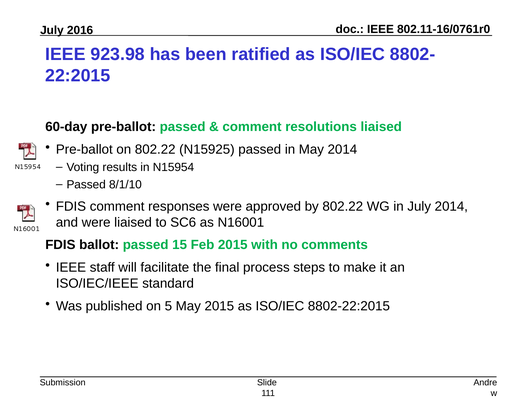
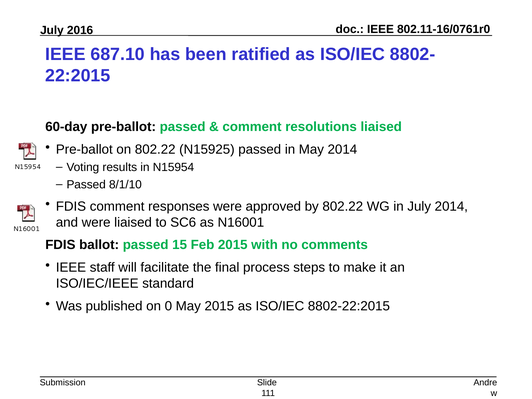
923.98: 923.98 -> 687.10
5: 5 -> 0
